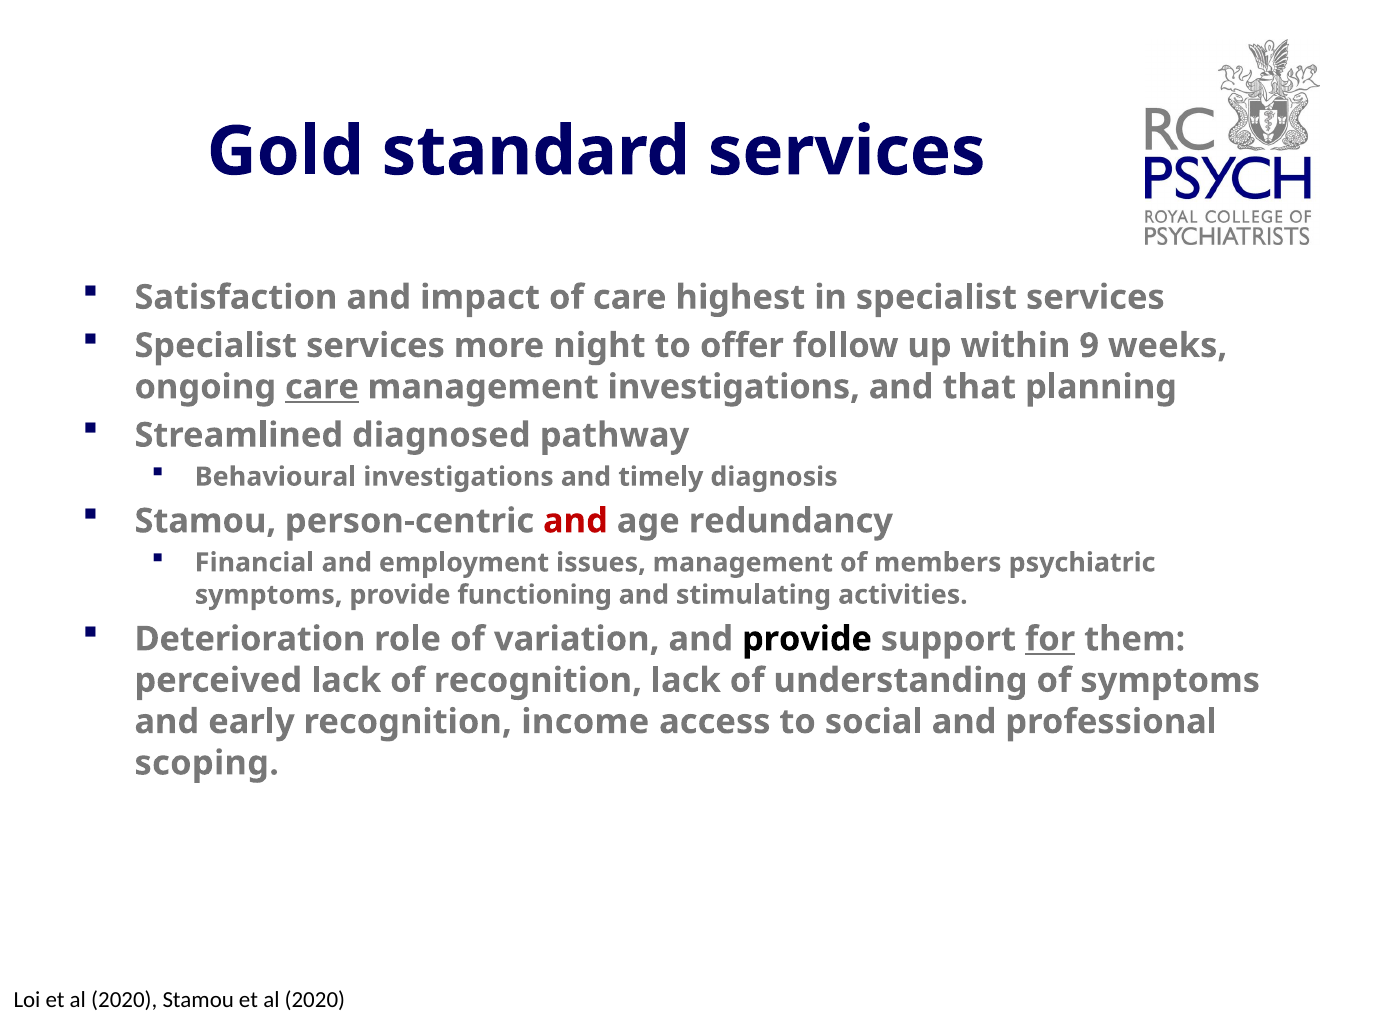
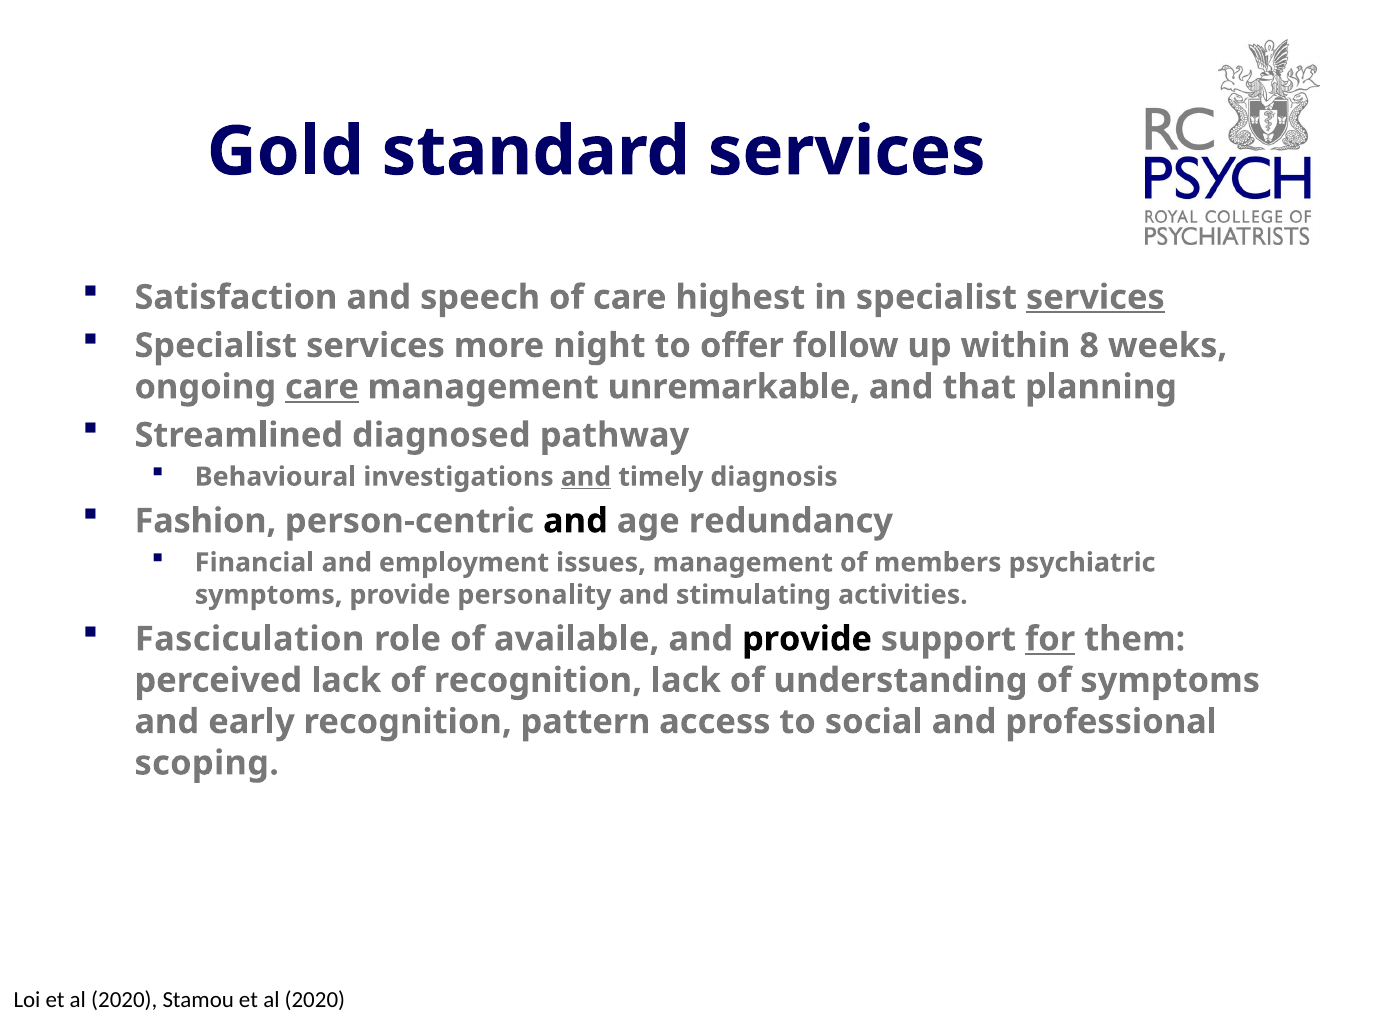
impact: impact -> speech
services at (1095, 297) underline: none -> present
9: 9 -> 8
management investigations: investigations -> unremarkable
and at (586, 477) underline: none -> present
Stamou at (205, 521): Stamou -> Fashion
and at (575, 521) colour: red -> black
functioning: functioning -> personality
Deterioration: Deterioration -> Fasciculation
variation: variation -> available
income: income -> pattern
